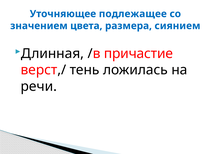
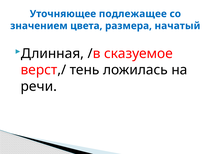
сиянием: сиянием -> начатый
причастие: причастие -> сказуемое
